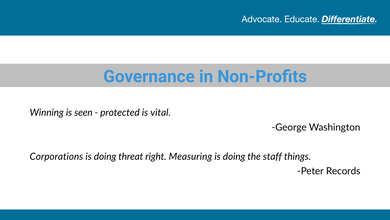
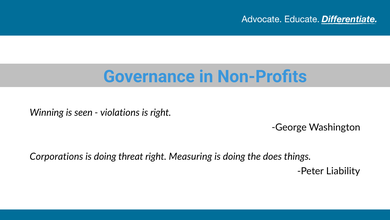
protected: protected -> violations
is vital: vital -> right
staff: staff -> does
Records: Records -> Liability
